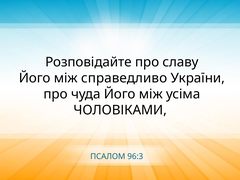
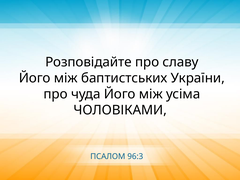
справедливо: справедливо -> баптистських
